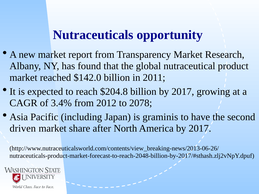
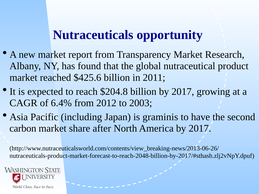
$142.0: $142.0 -> $425.6
3.4%: 3.4% -> 6.4%
2078: 2078 -> 2003
driven: driven -> carbon
